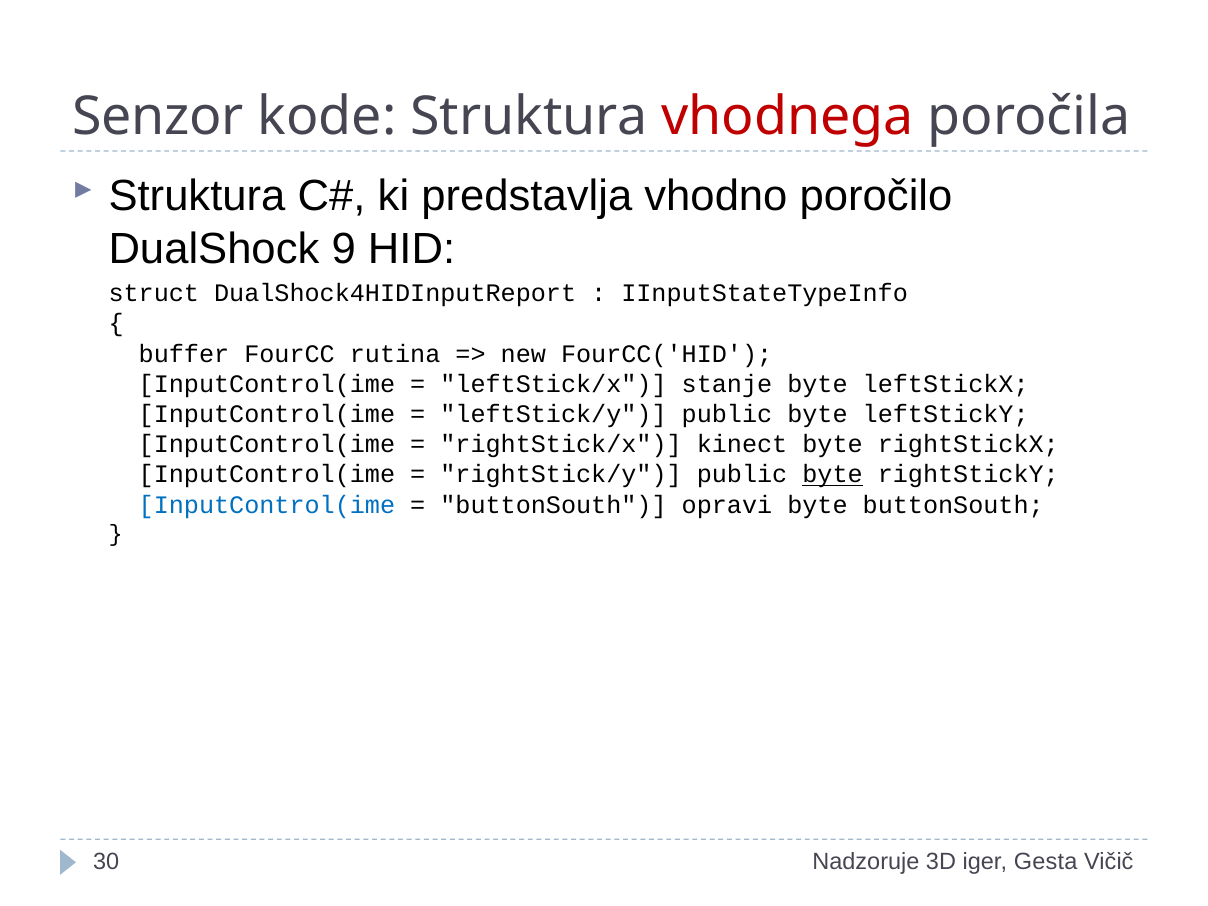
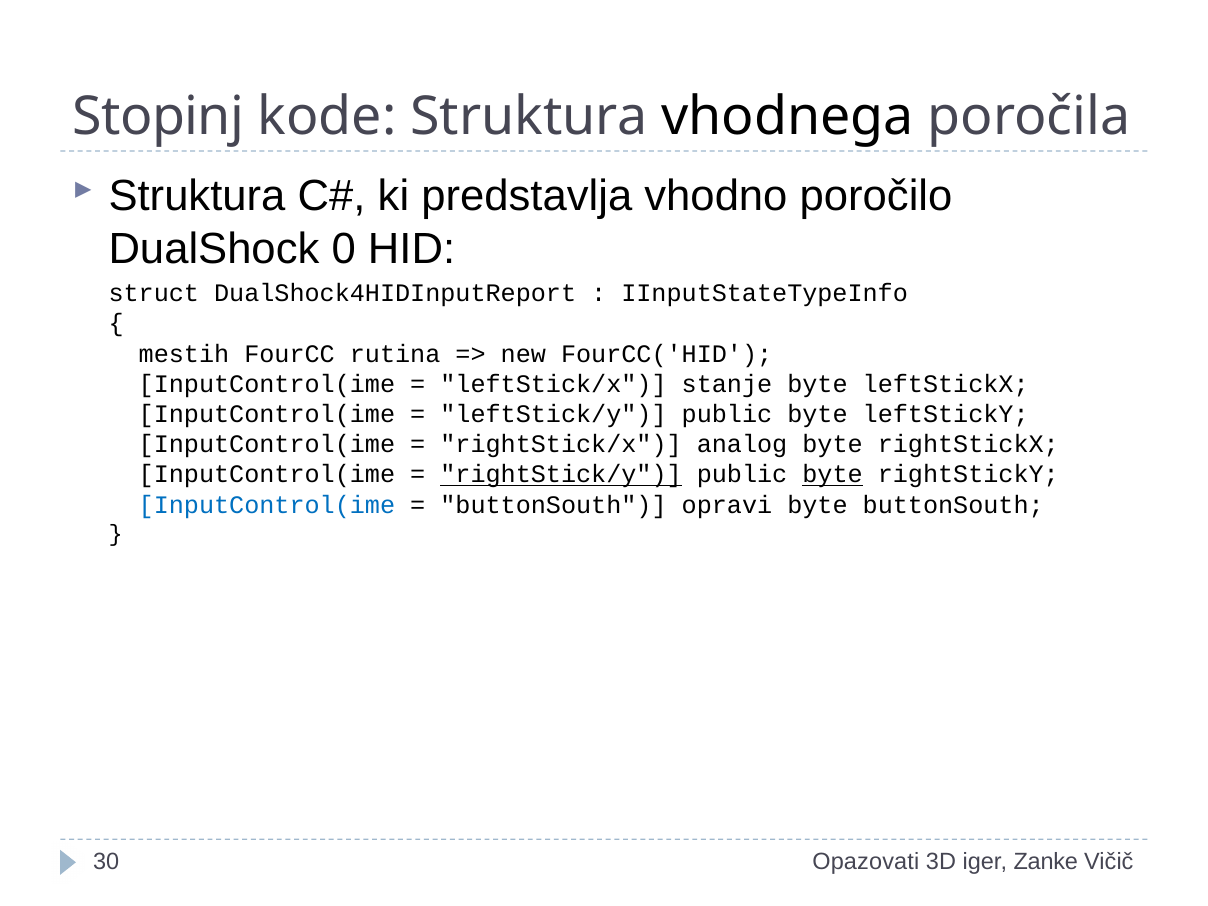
Senzor: Senzor -> Stopinj
vhodnega colour: red -> black
9: 9 -> 0
buffer: buffer -> mestih
kinect: kinect -> analog
rightStick/y underline: none -> present
Nadzoruje: Nadzoruje -> Opazovati
Gesta: Gesta -> Zanke
